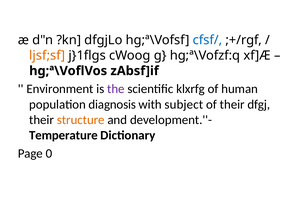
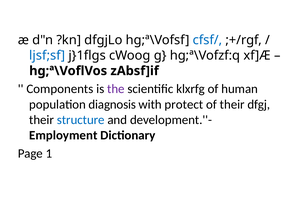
ljsf;sf colour: orange -> blue
Environment: Environment -> Components
subject: subject -> protect
structure colour: orange -> blue
Temperature: Temperature -> Employment
0: 0 -> 1
